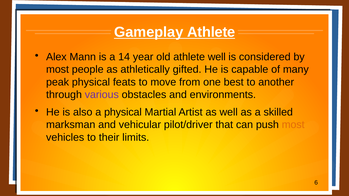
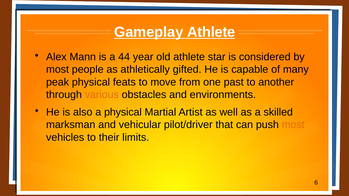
14: 14 -> 44
athlete well: well -> star
best: best -> past
various colour: purple -> orange
